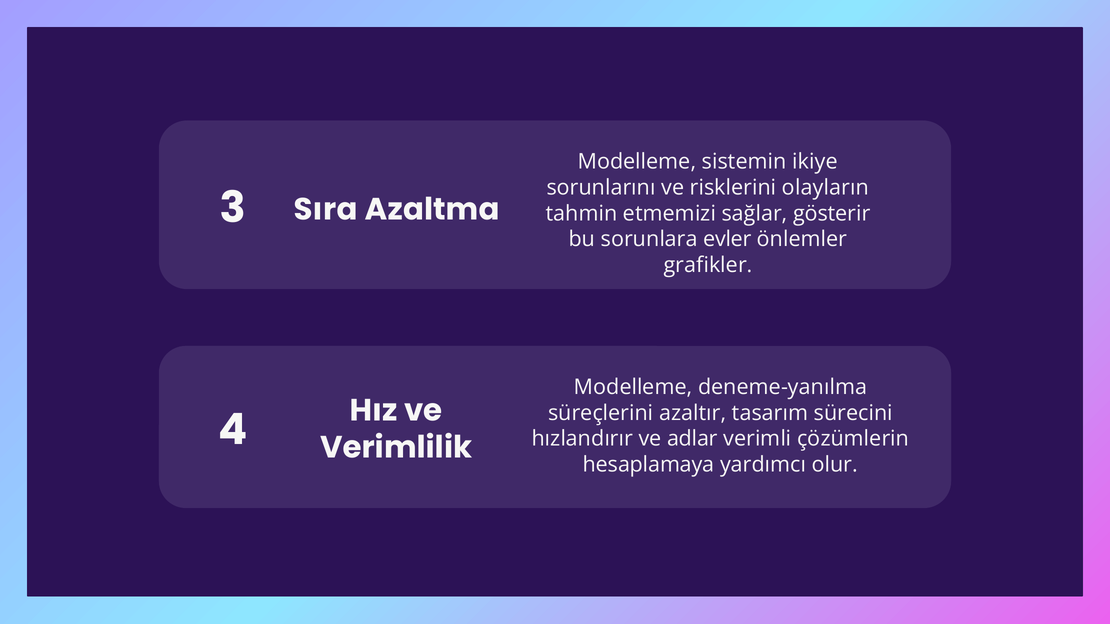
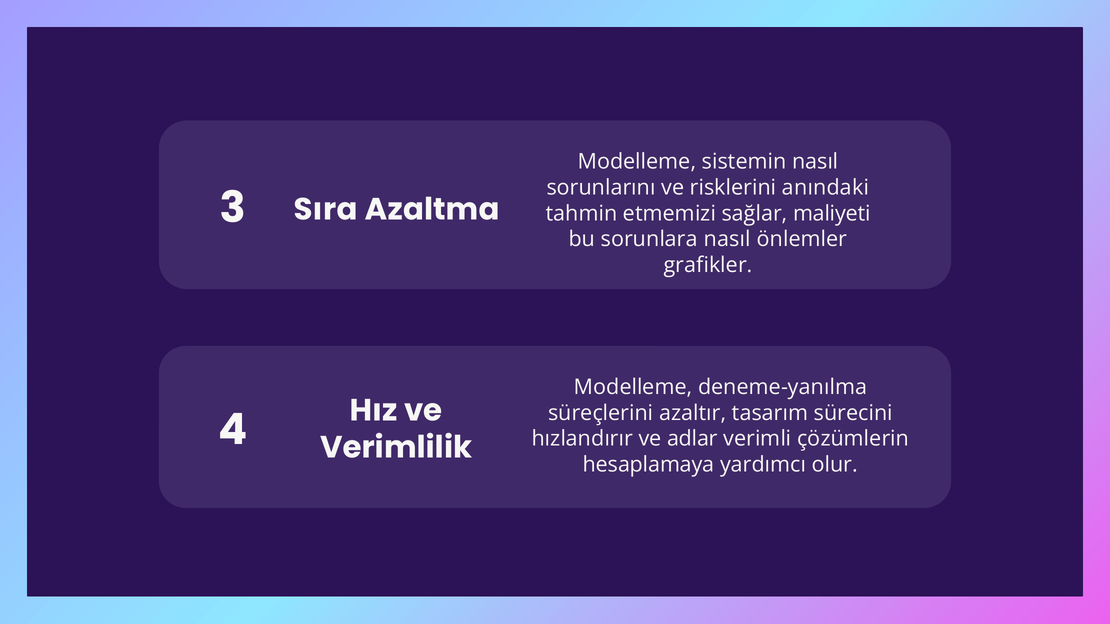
sistemin ikiye: ikiye -> nasıl
olayların: olayların -> anındaki
gösterir: gösterir -> maliyeti
sorunlara evler: evler -> nasıl
